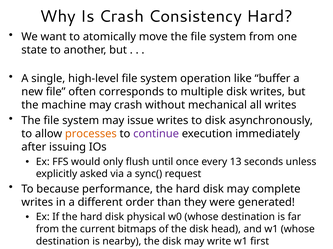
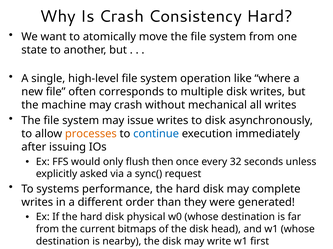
buffer: buffer -> where
continue colour: purple -> blue
until: until -> then
13: 13 -> 32
because: because -> systems
